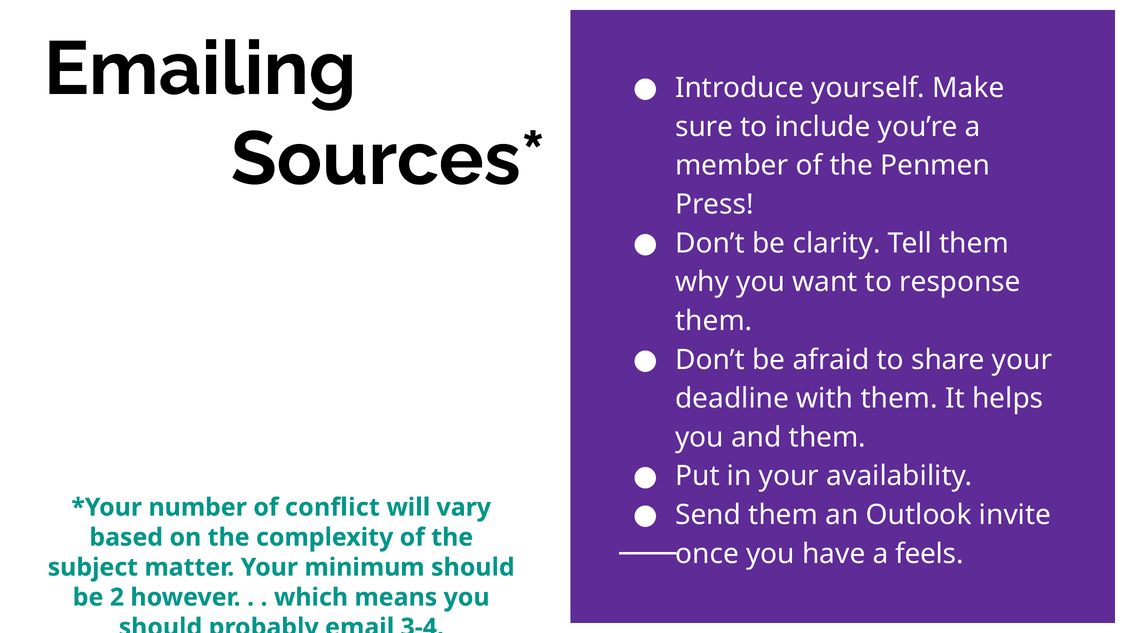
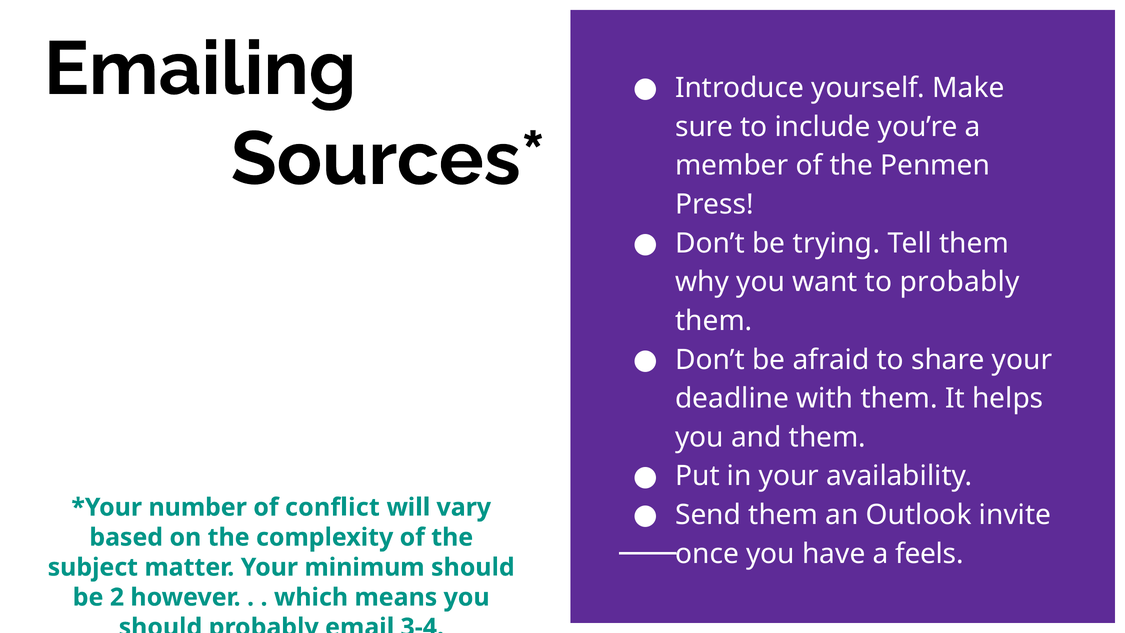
clarity: clarity -> trying
to response: response -> probably
